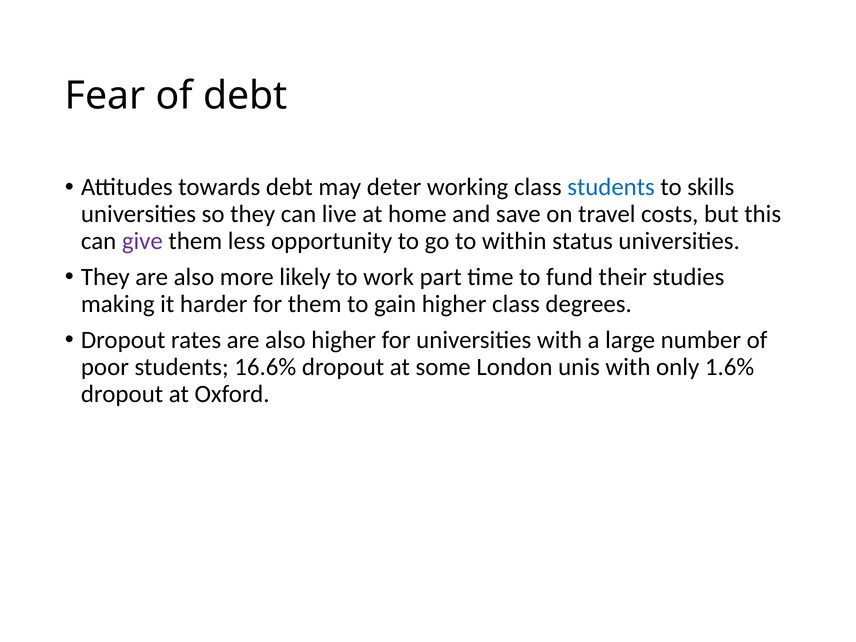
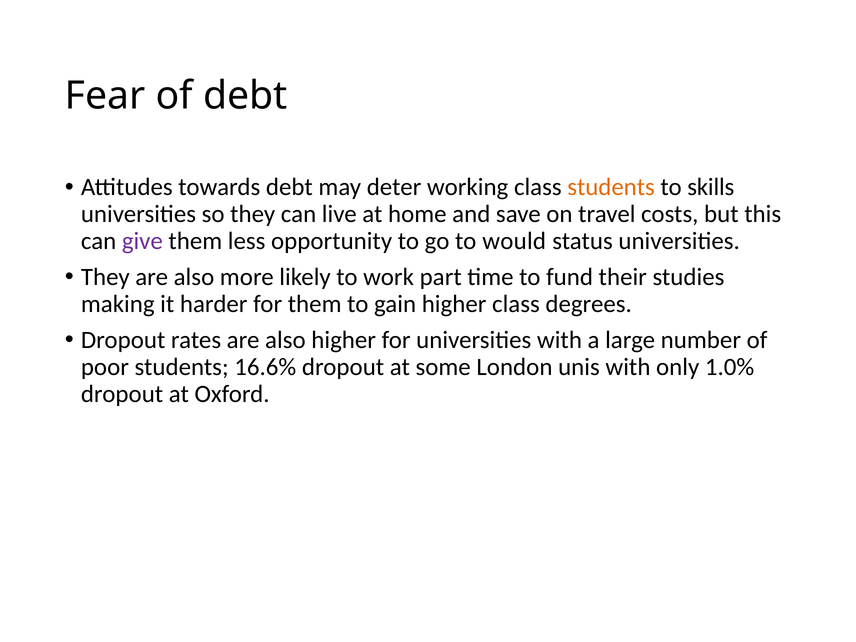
students at (611, 187) colour: blue -> orange
within: within -> would
1.6%: 1.6% -> 1.0%
